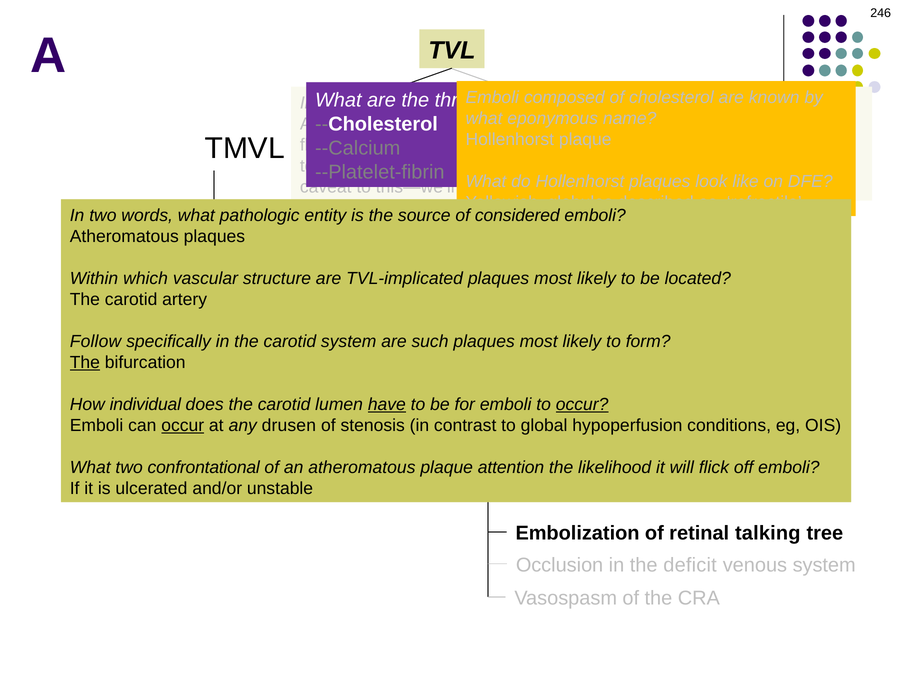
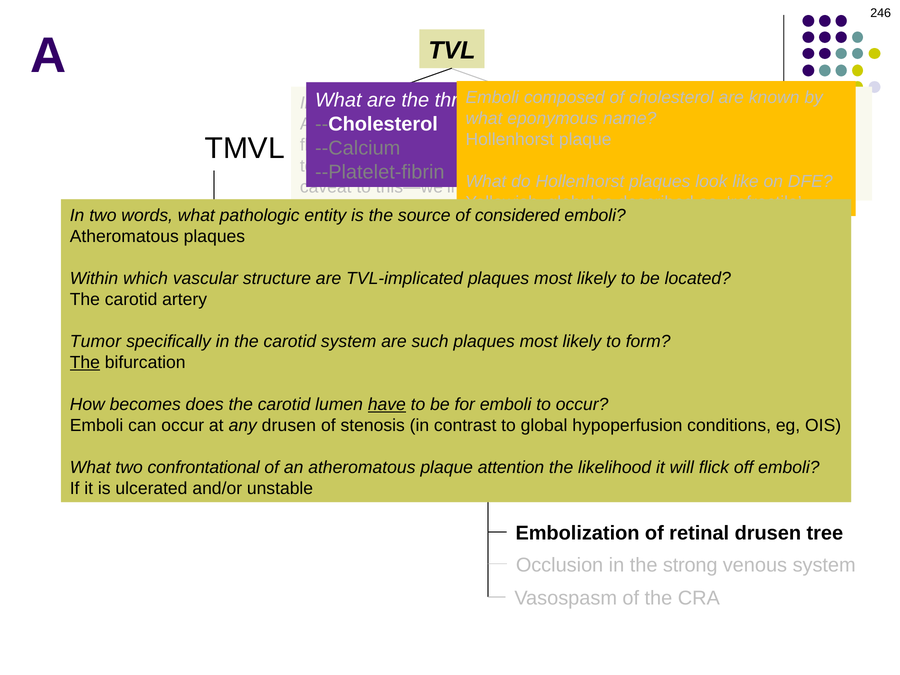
Follow: Follow -> Tumor
How individual: individual -> becomes
occur at (582, 405) underline: present -> none
occur at (183, 426) underline: present -> none
retinal talking: talking -> drusen
deficit: deficit -> strong
